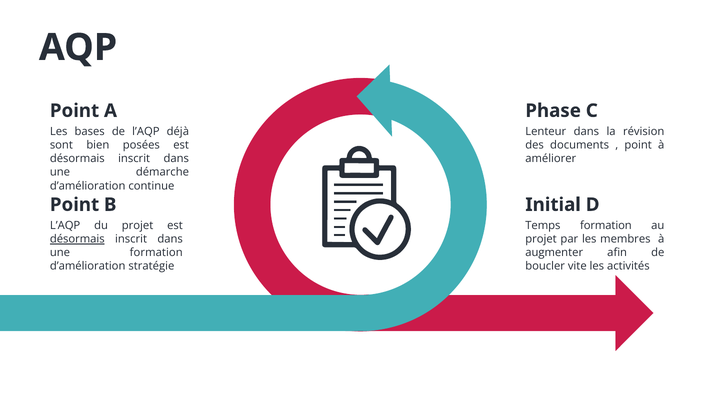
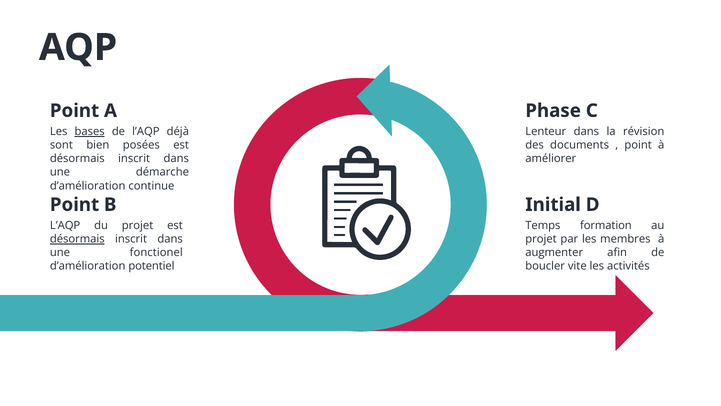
bases underline: none -> present
une formation: formation -> fonctionel
stratégie: stratégie -> potentiel
